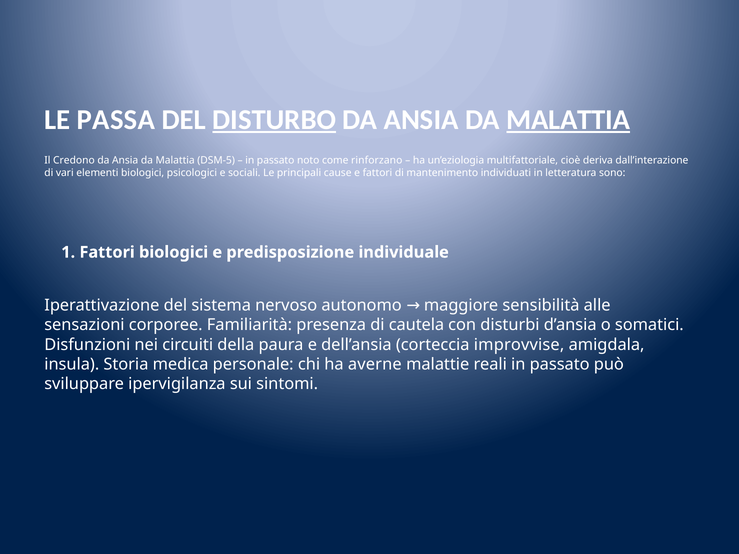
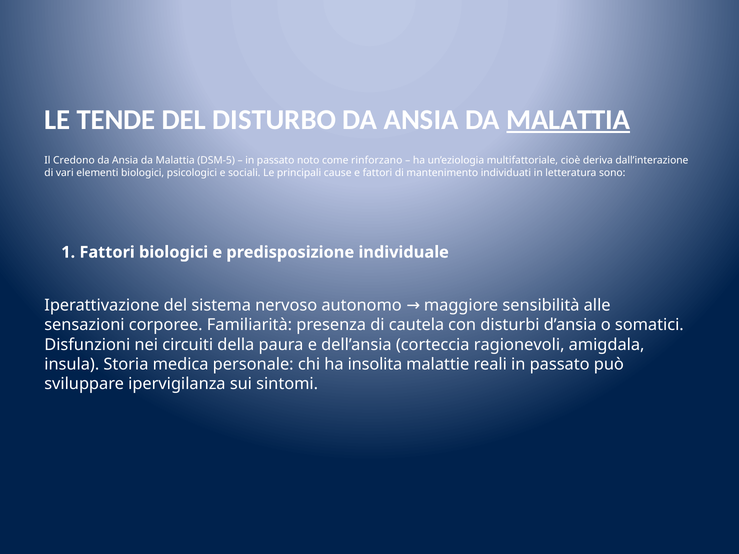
PASSA: PASSA -> TENDE
DISTURBO underline: present -> none
improvvise: improvvise -> ragionevoli
averne: averne -> insolita
